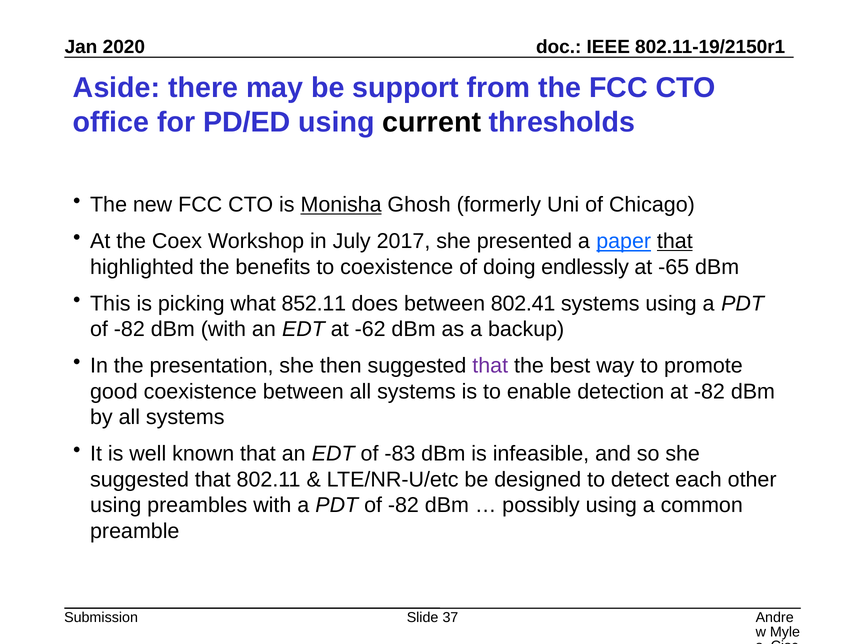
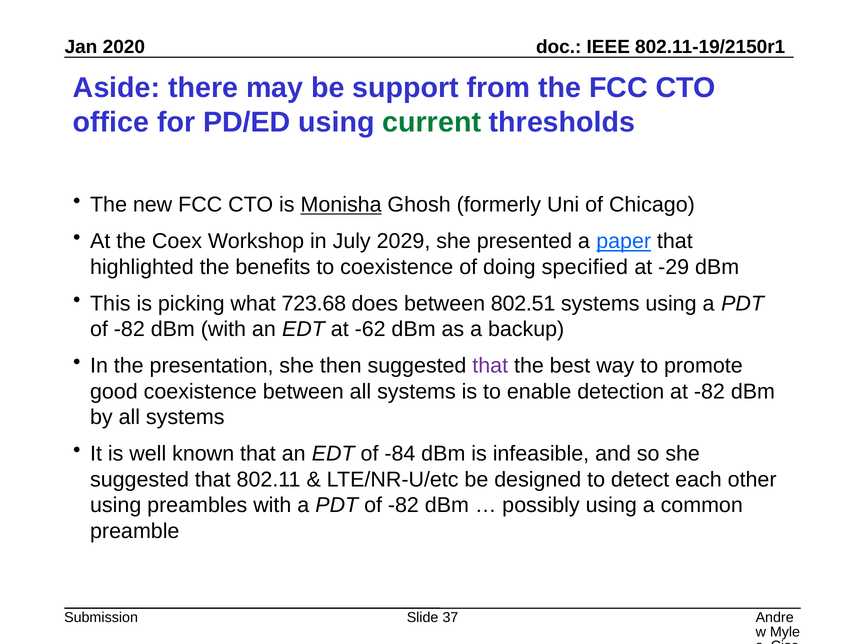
current colour: black -> green
2017: 2017 -> 2029
that at (675, 241) underline: present -> none
endlessly: endlessly -> specified
-65: -65 -> -29
852.11: 852.11 -> 723.68
802.41: 802.41 -> 802.51
-83: -83 -> -84
